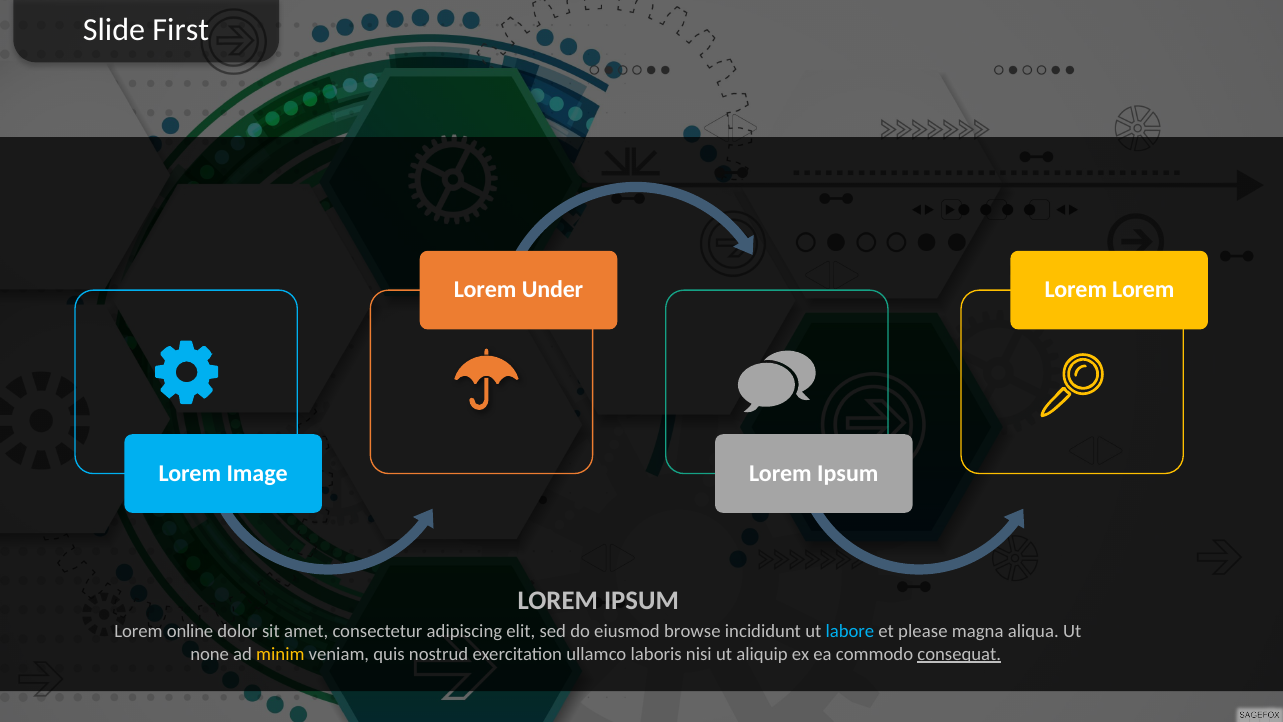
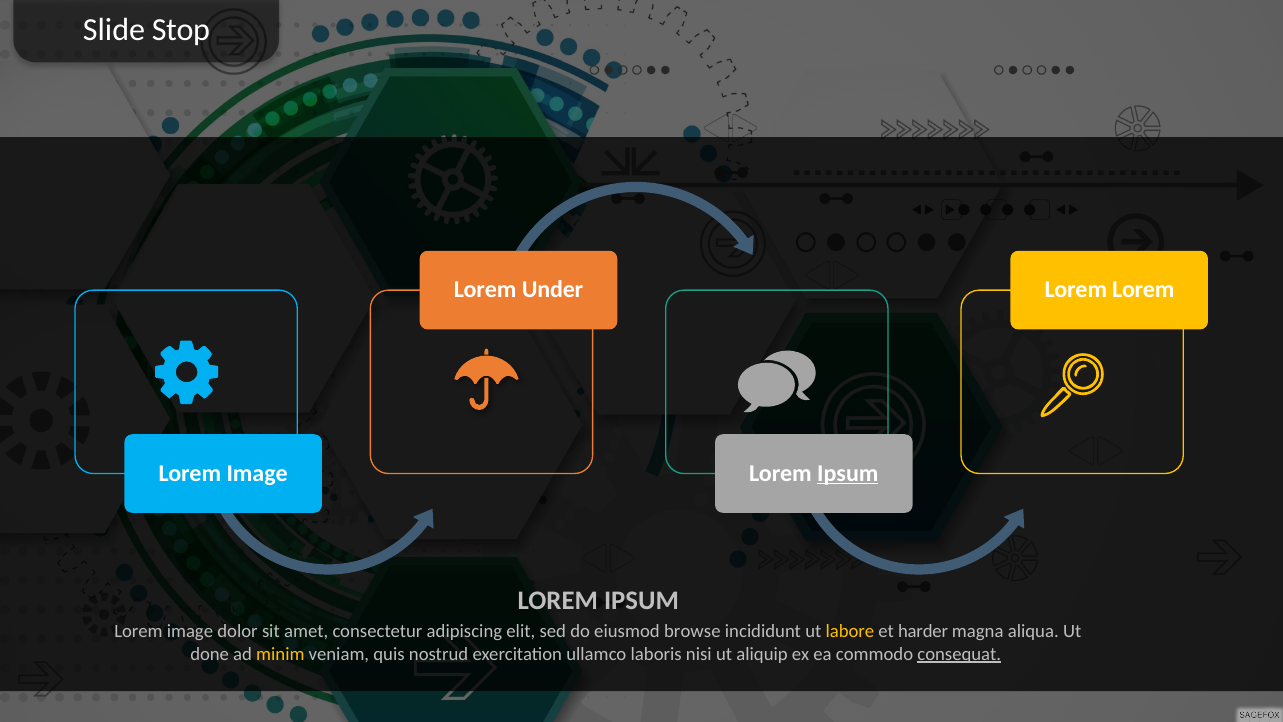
First: First -> Stop
Ipsum at (848, 473) underline: none -> present
online at (190, 631): online -> image
labore colour: light blue -> yellow
please: please -> harder
none: none -> done
